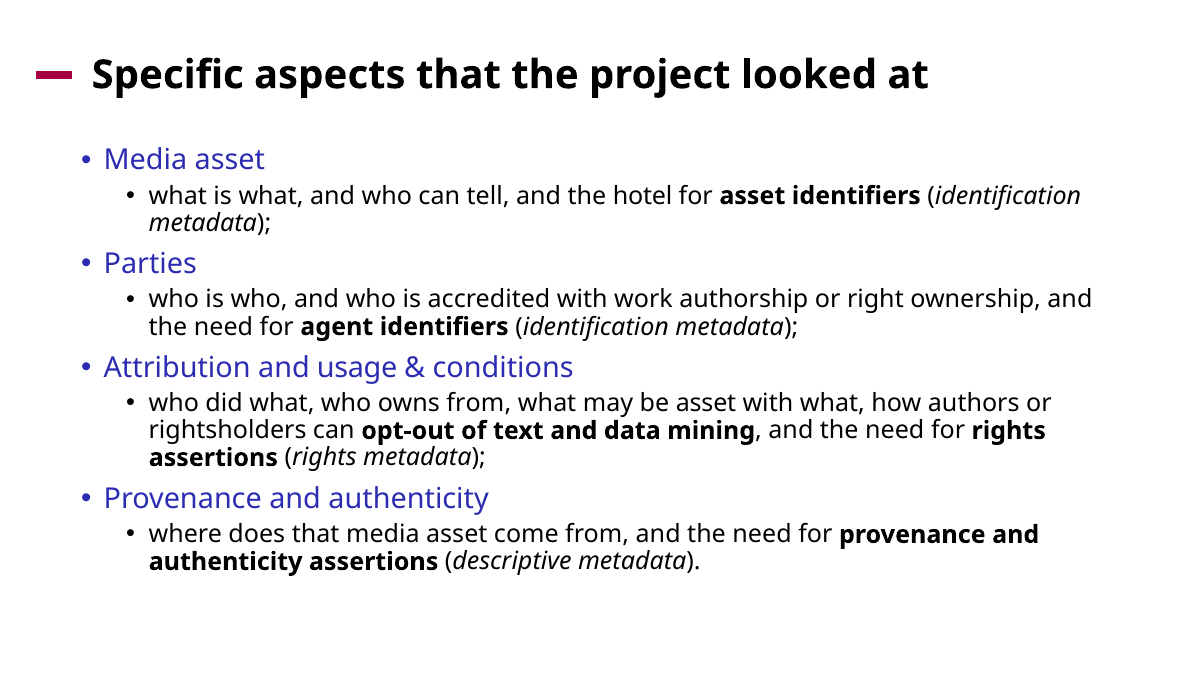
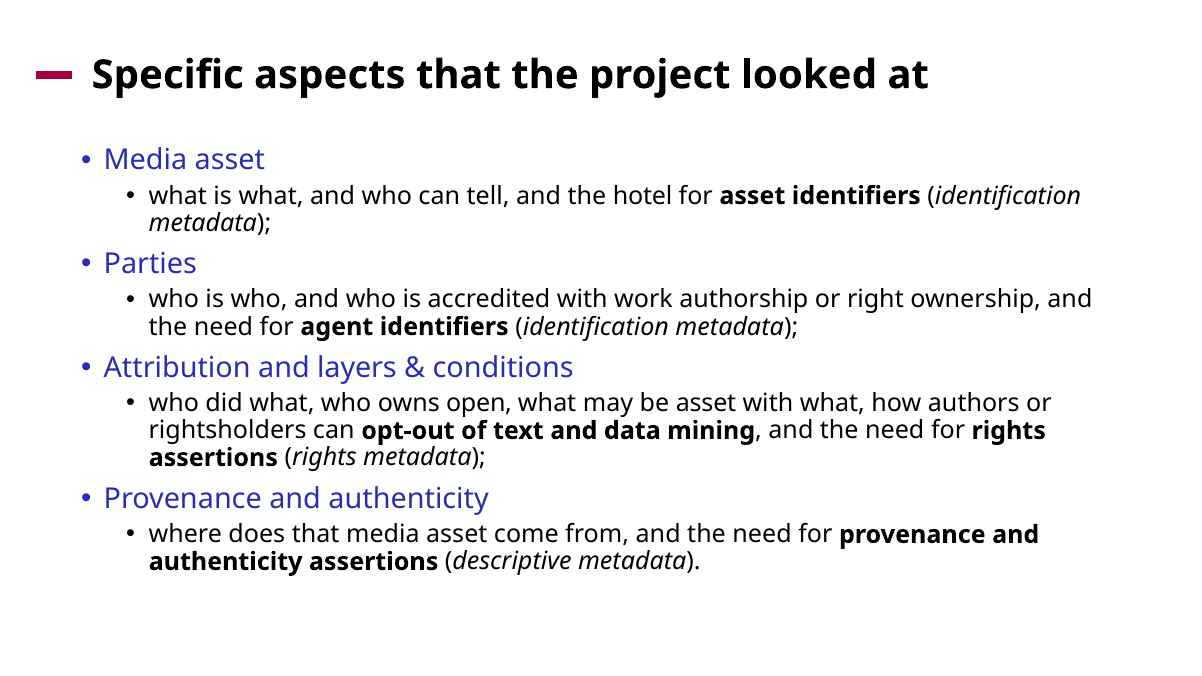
usage: usage -> layers
owns from: from -> open
